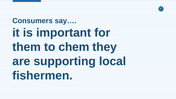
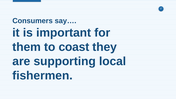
chem: chem -> coast
